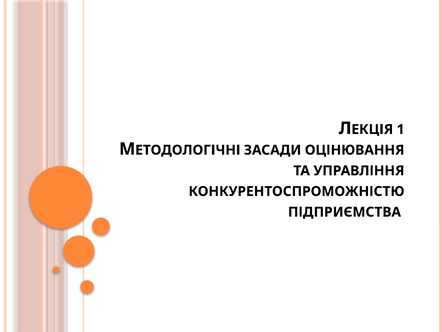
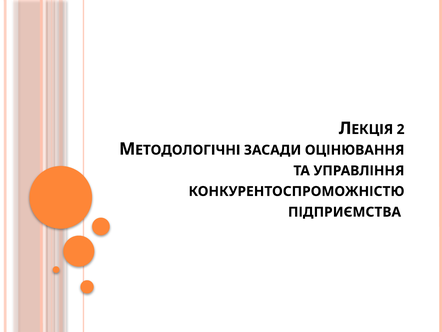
1: 1 -> 2
